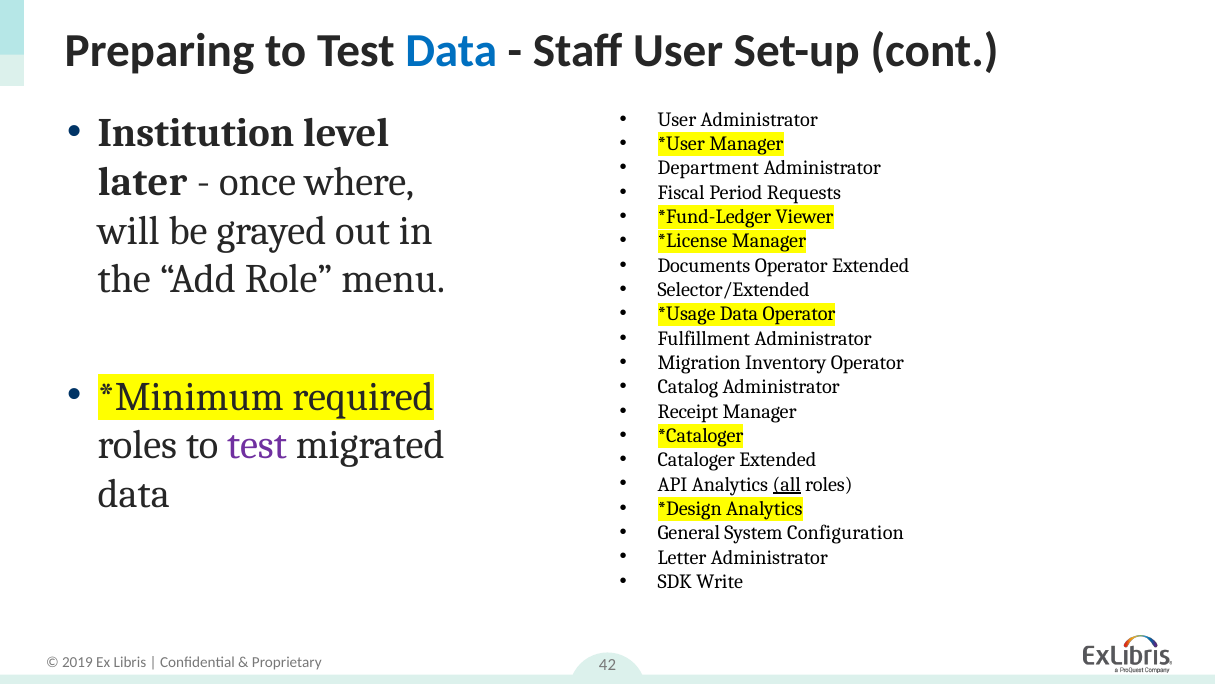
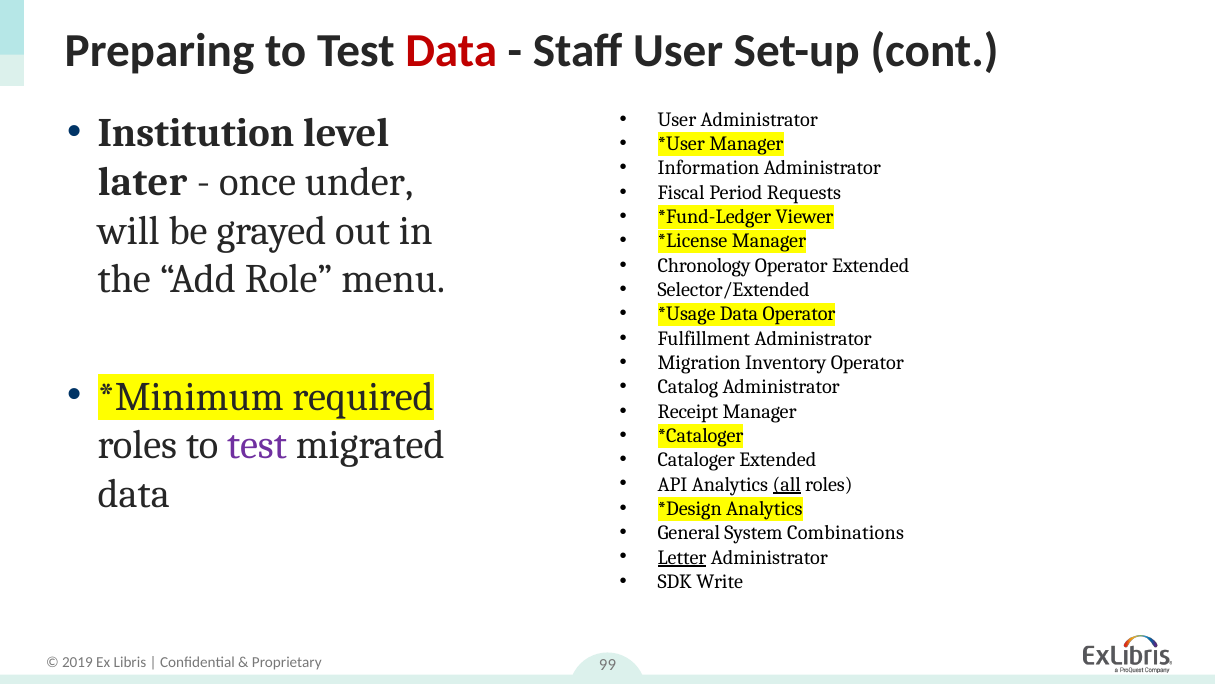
Data at (451, 51) colour: blue -> red
Department: Department -> Information
where: where -> under
Documents: Documents -> Chronology
Configuration: Configuration -> Combinations
Letter underline: none -> present
42: 42 -> 99
